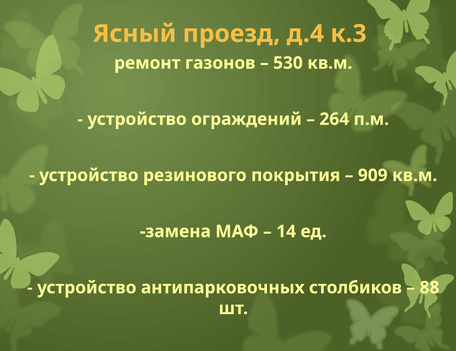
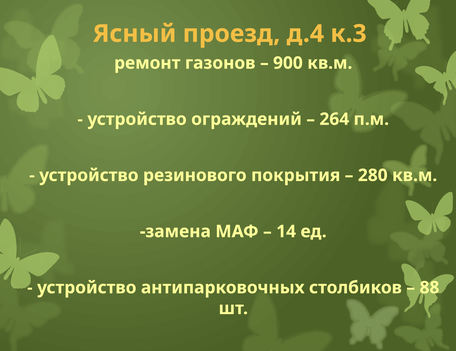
530: 530 -> 900
909: 909 -> 280
